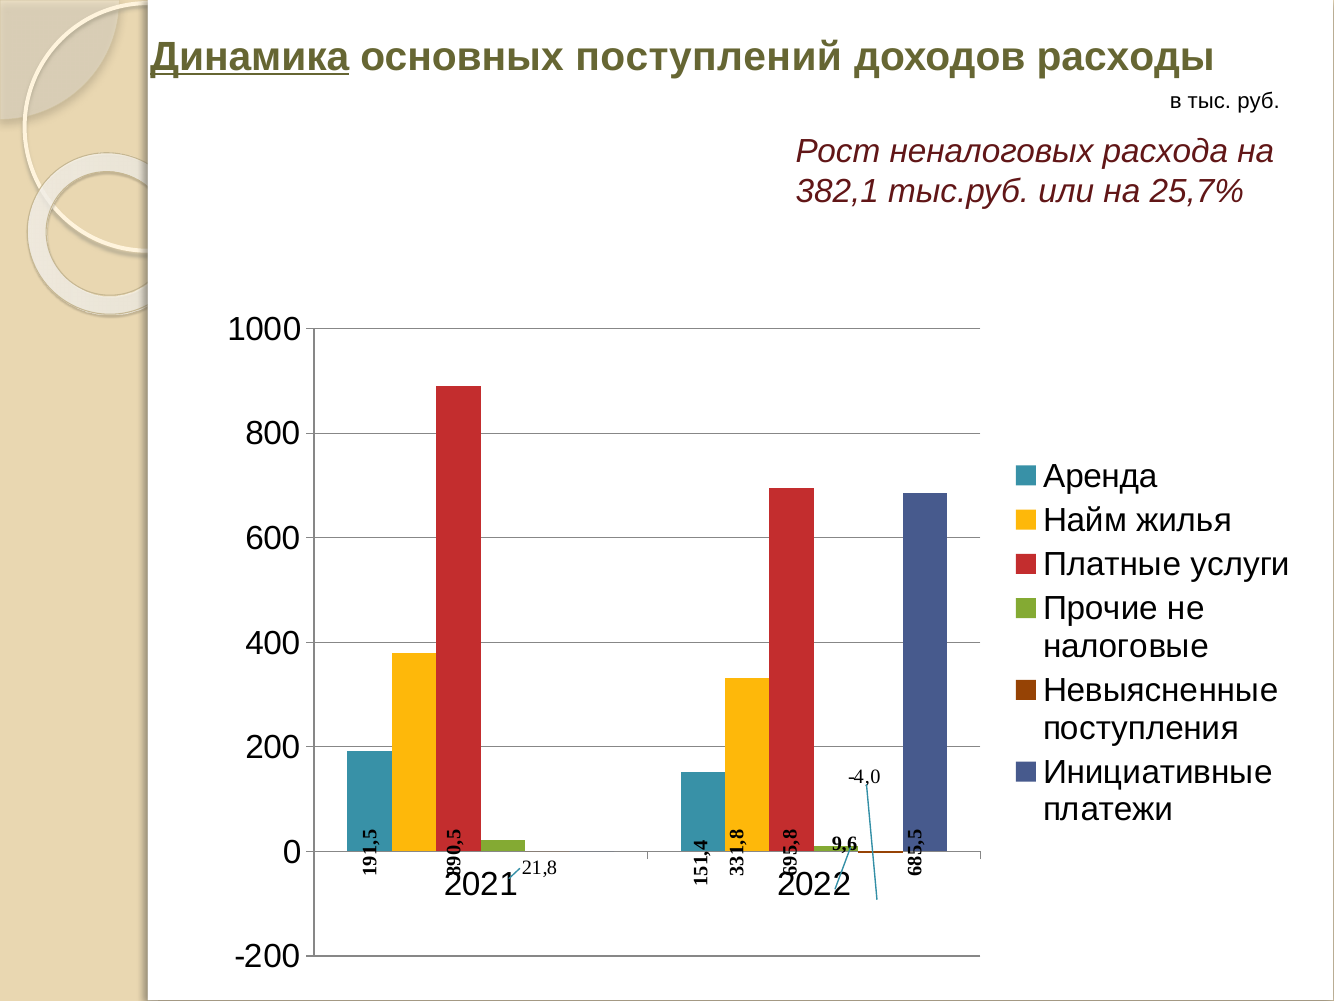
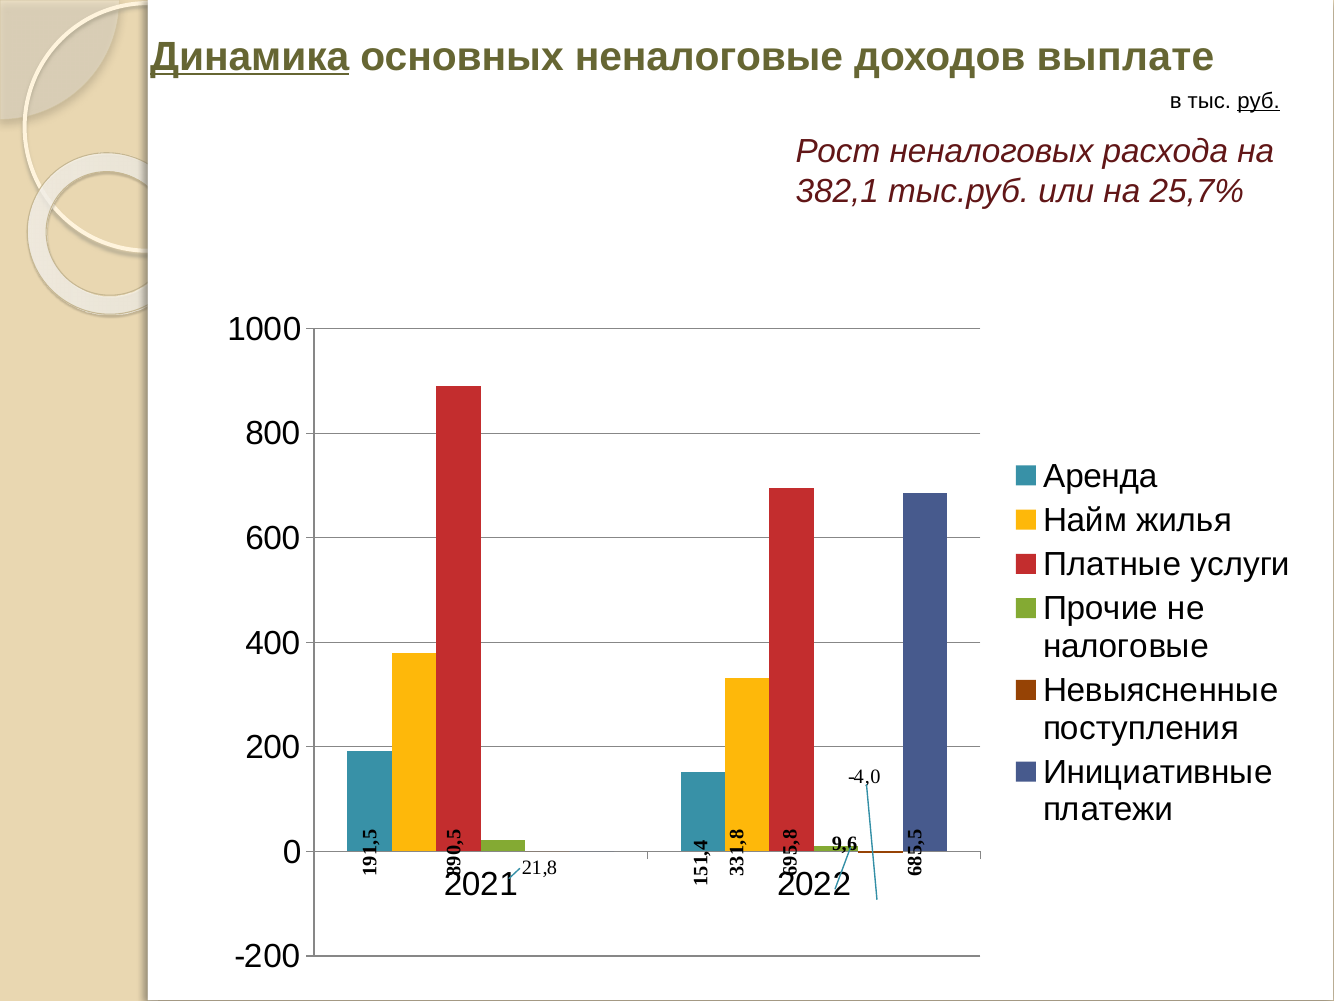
поступлений: поступлений -> неналоговые
расходы: расходы -> выплате
руб underline: none -> present
